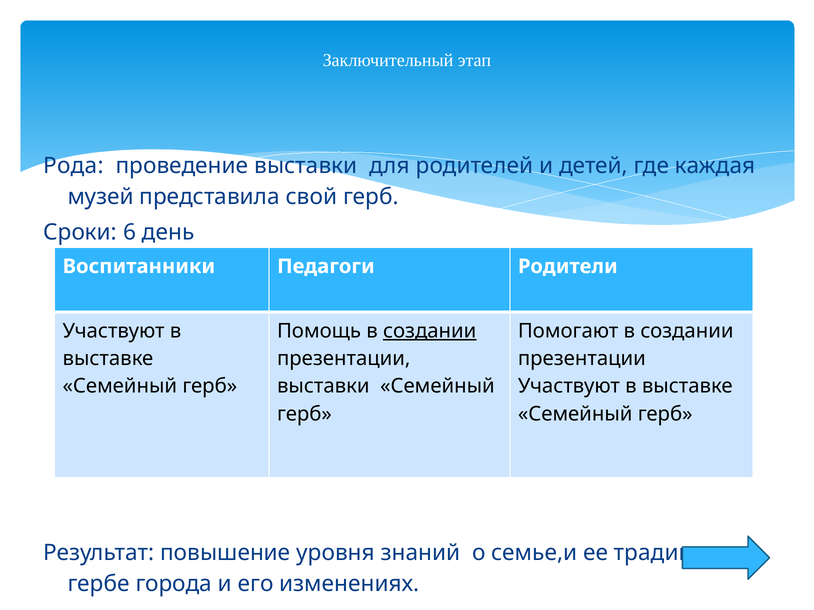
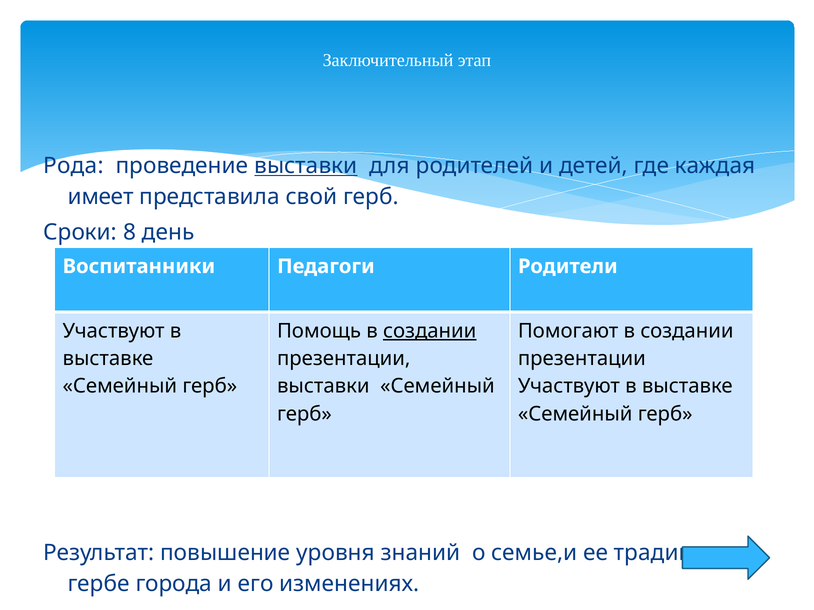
выставки at (306, 166) underline: none -> present
музей: музей -> имеет
6: 6 -> 8
